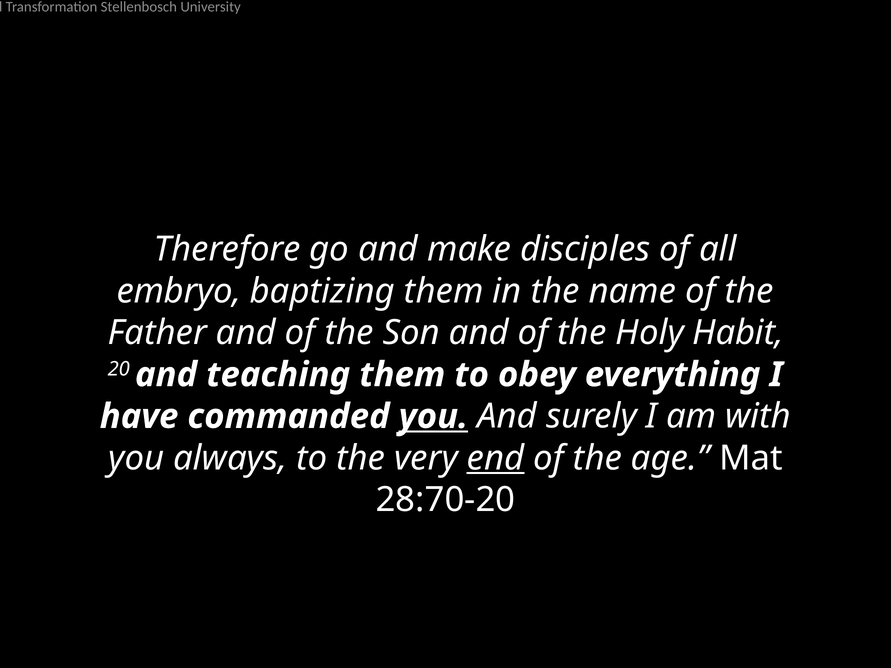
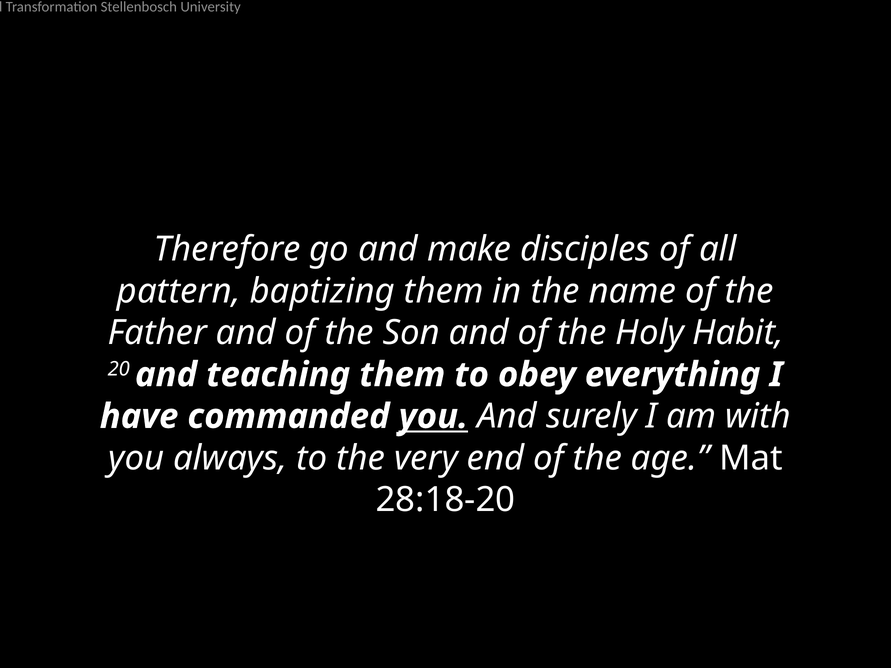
embryo: embryo -> pattern
end underline: present -> none
28:70-20: 28:70-20 -> 28:18-20
